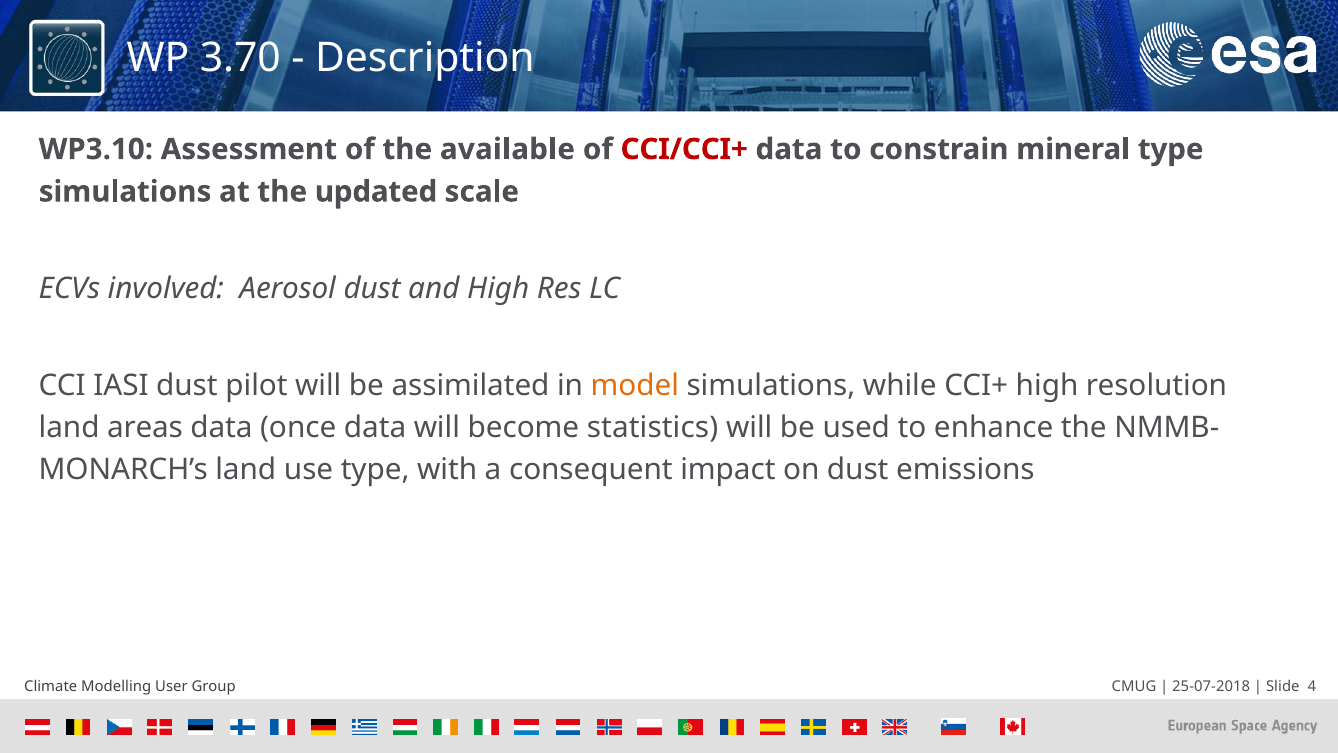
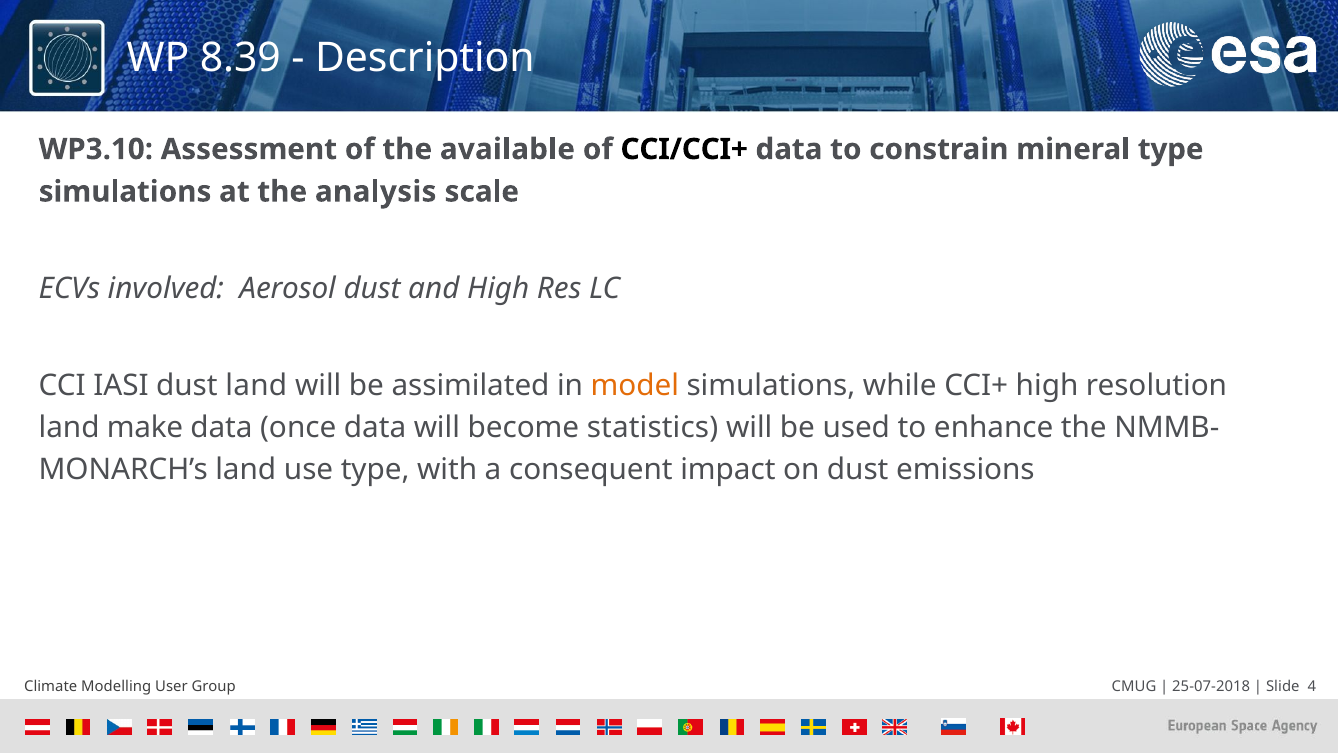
3.70: 3.70 -> 8.39
CCI/CCI+ colour: red -> black
updated: updated -> analysis
dust pilot: pilot -> land
areas: areas -> make
